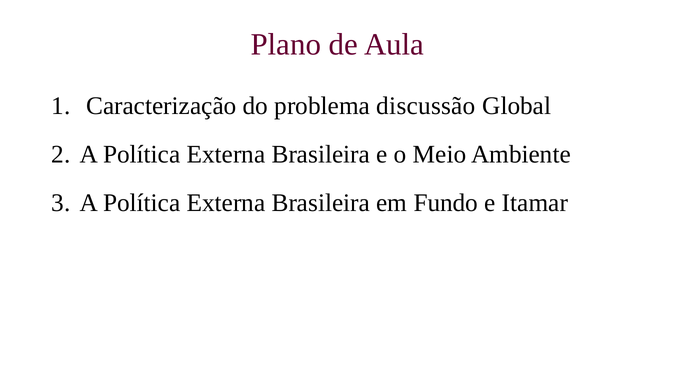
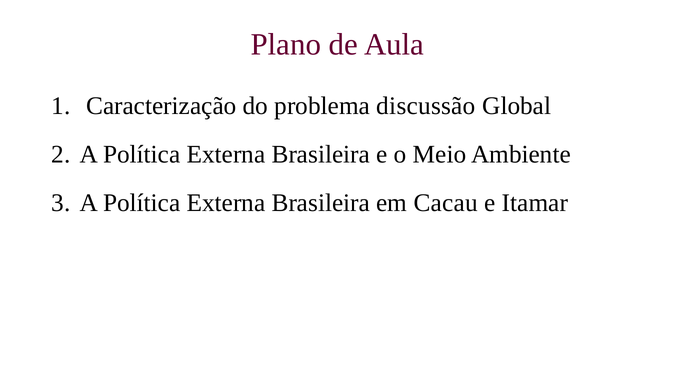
Fundo: Fundo -> Cacau
